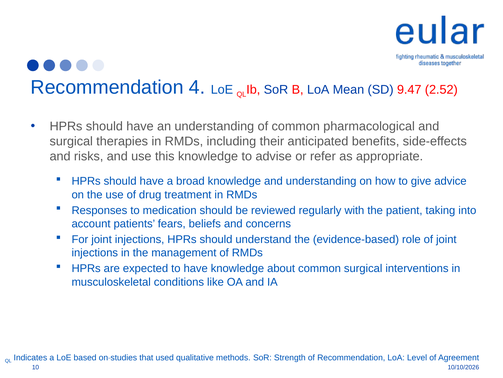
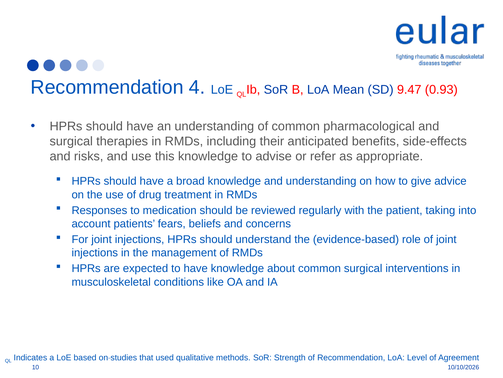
2.52: 2.52 -> 0.93
